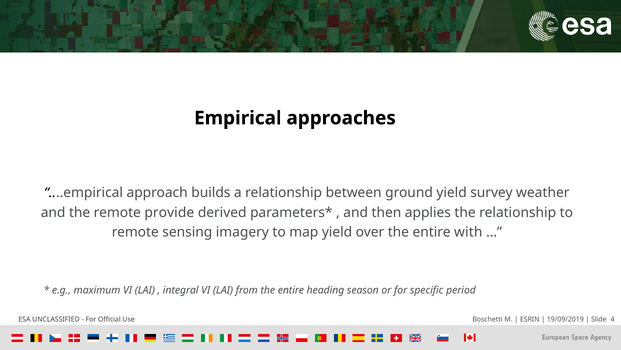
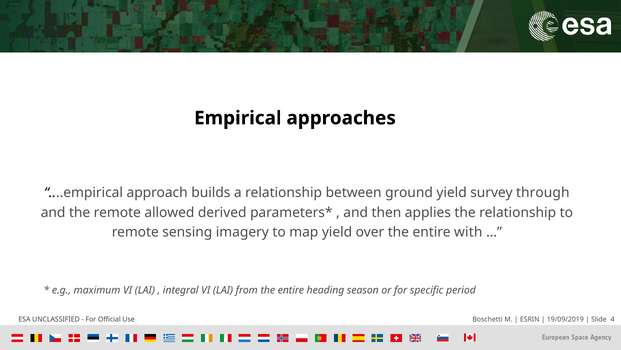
weather: weather -> through
provide: provide -> allowed
